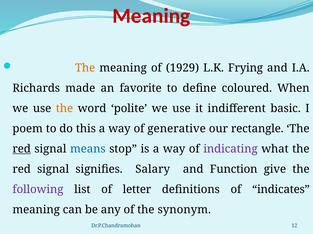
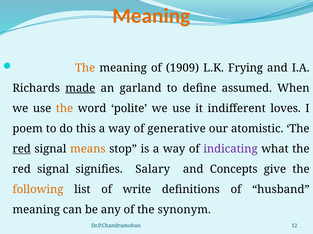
Meaning at (151, 16) colour: red -> orange
1929: 1929 -> 1909
made underline: none -> present
favorite: favorite -> garland
coloured: coloured -> assumed
basic: basic -> loves
rectangle: rectangle -> atomistic
means colour: blue -> orange
Function: Function -> Concepts
following colour: purple -> orange
letter: letter -> write
indicates: indicates -> husband
